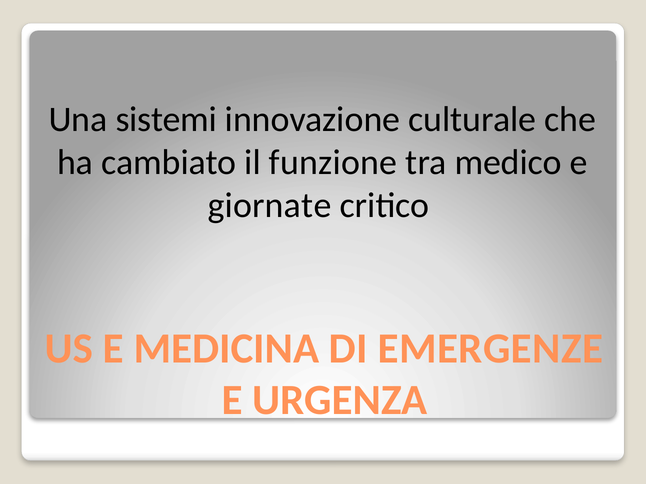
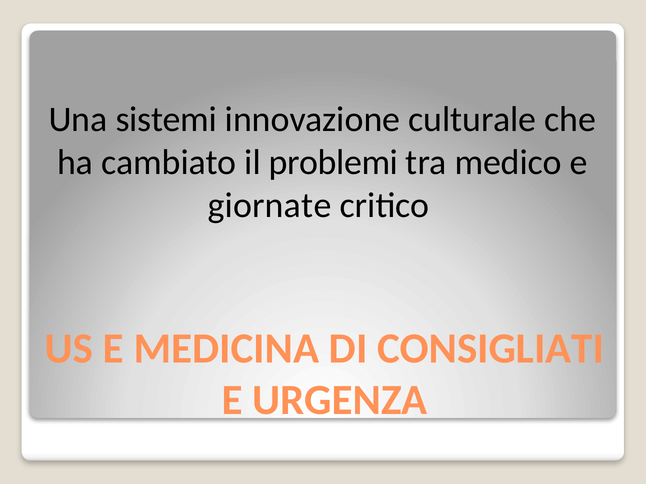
funzione: funzione -> problemi
EMERGENZE: EMERGENZE -> CONSIGLIATI
